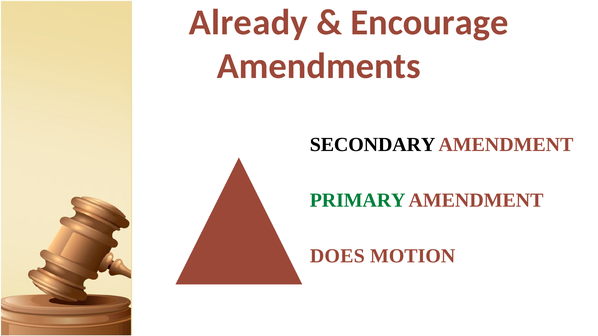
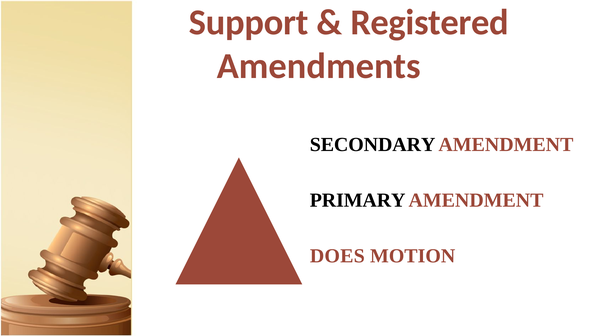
Already: Already -> Support
Encourage: Encourage -> Registered
PRIMARY colour: green -> black
